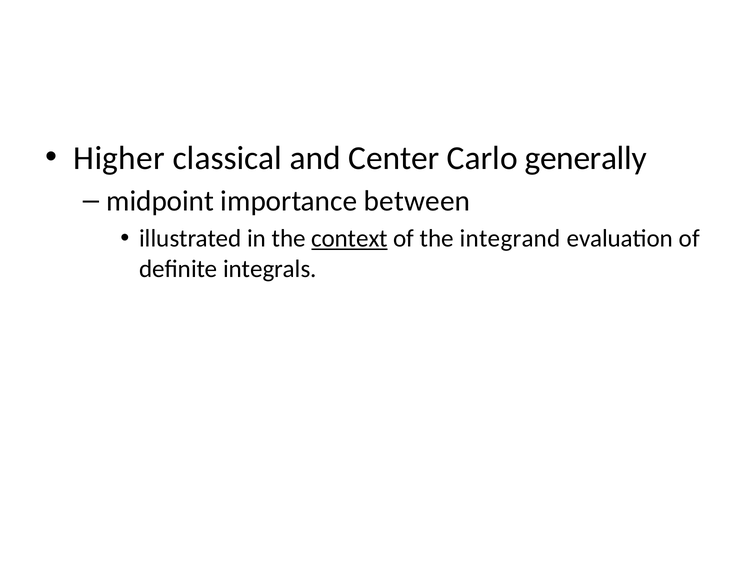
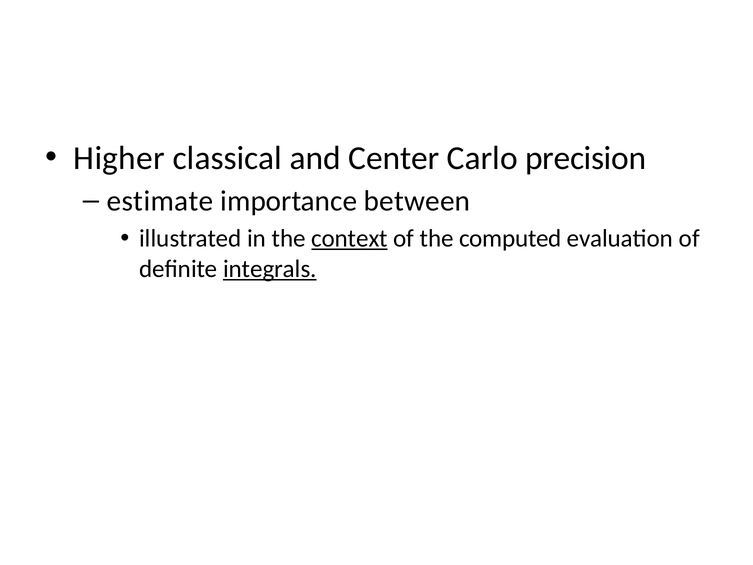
generally: generally -> precision
midpoint: midpoint -> estimate
integrand: integrand -> computed
integrals underline: none -> present
